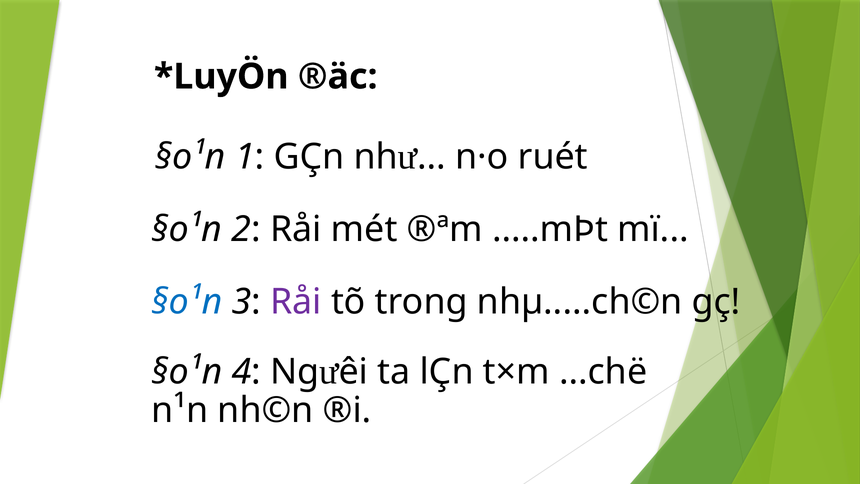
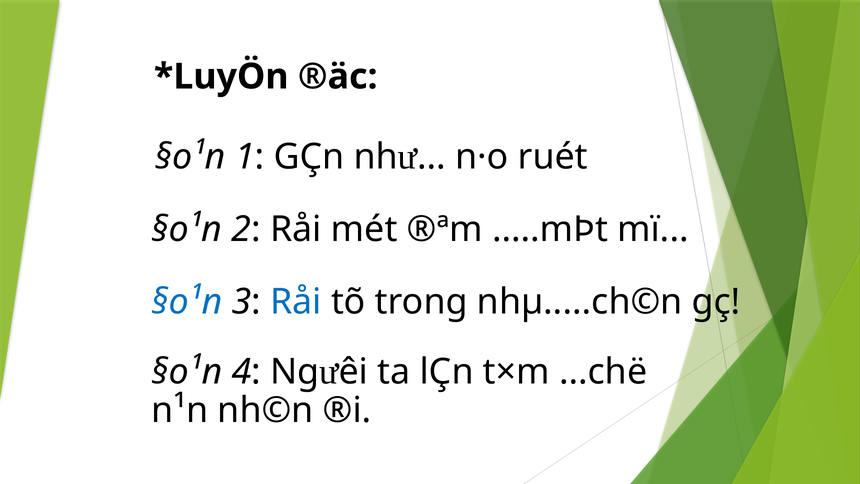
Råi at (296, 302) colour: purple -> blue
